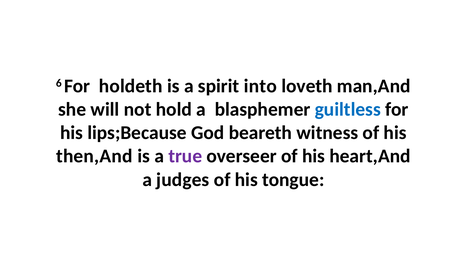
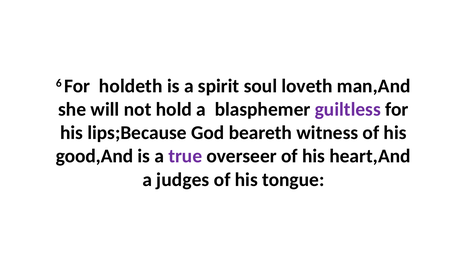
into: into -> soul
guiltless colour: blue -> purple
then,And: then,And -> good,And
